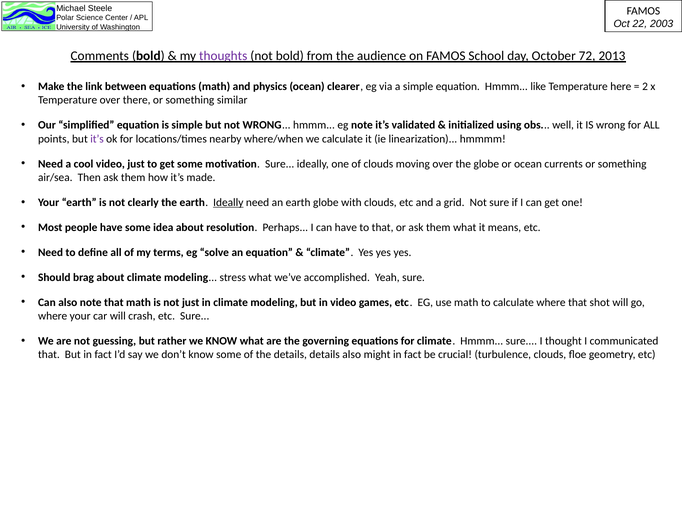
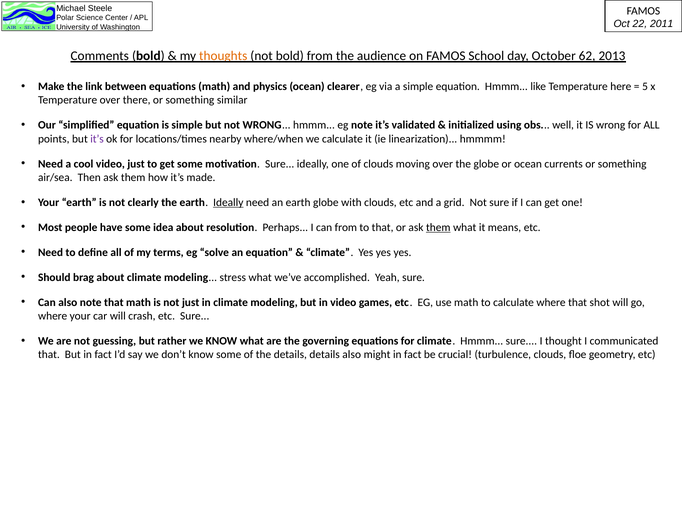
2003: 2003 -> 2011
thoughts colour: purple -> orange
72: 72 -> 62
2: 2 -> 5
can have: have -> from
them at (438, 228) underline: none -> present
